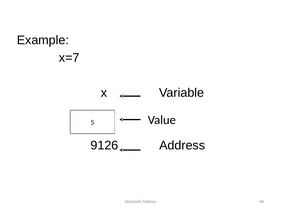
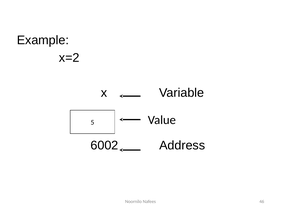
x=7: x=7 -> x=2
9126: 9126 -> 6002
